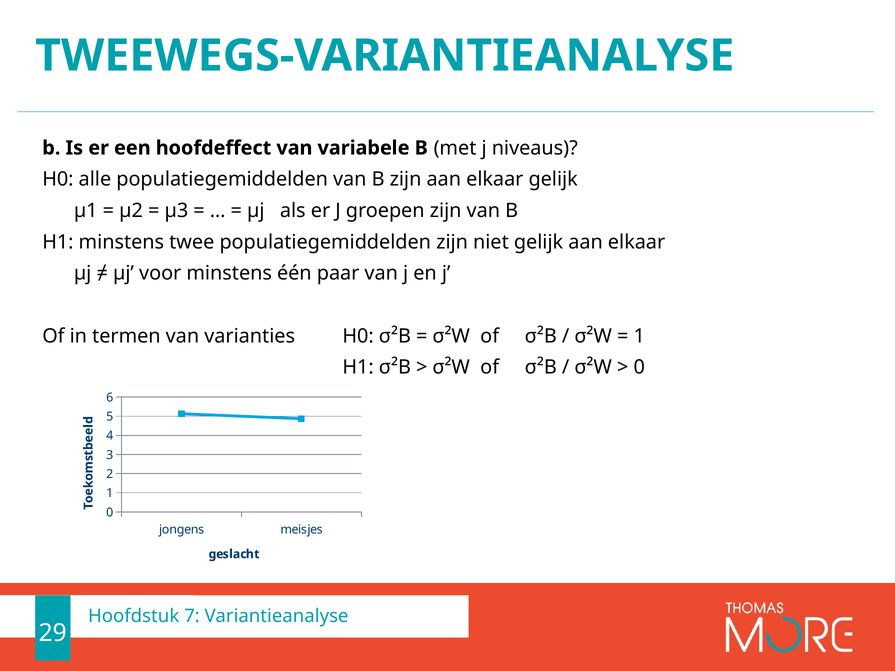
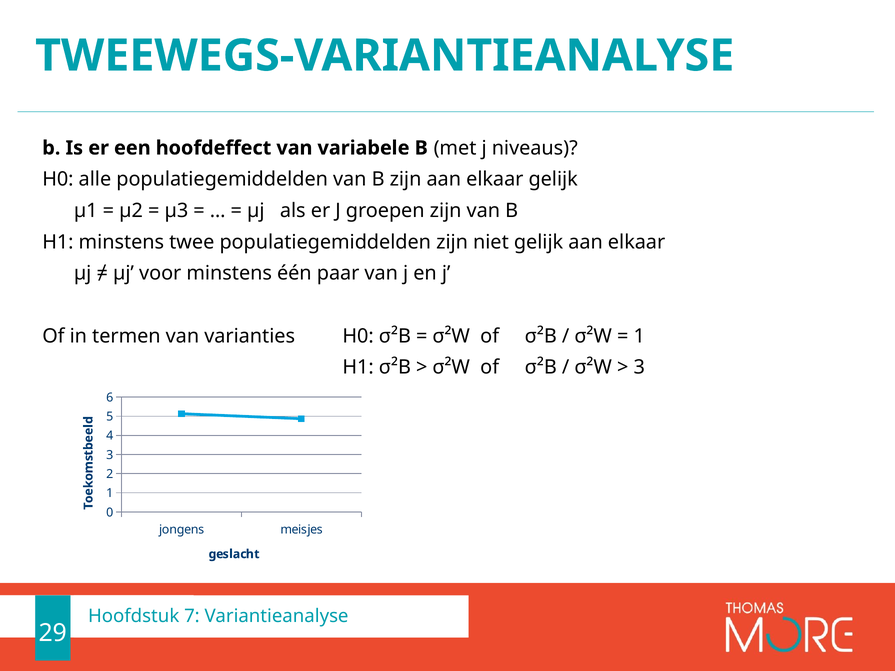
0 at (639, 368): 0 -> 3
